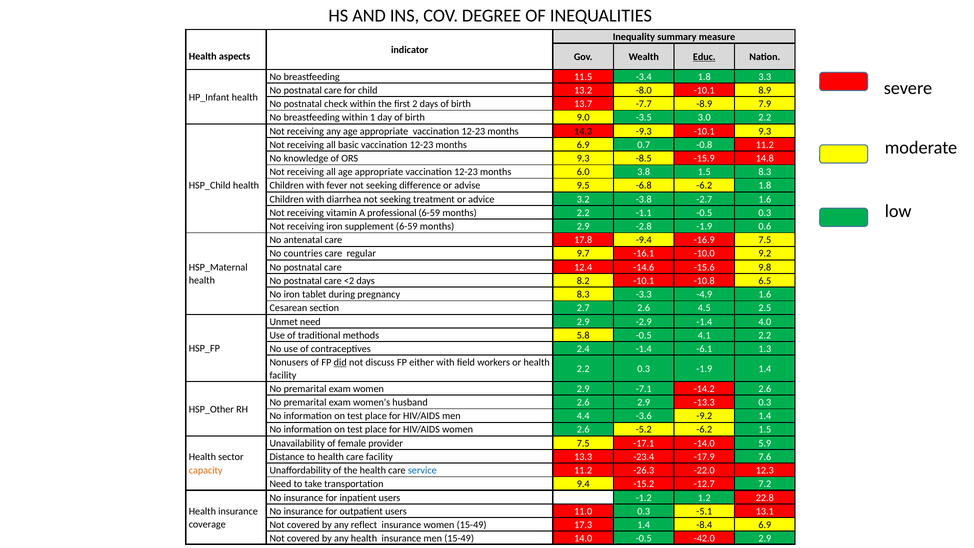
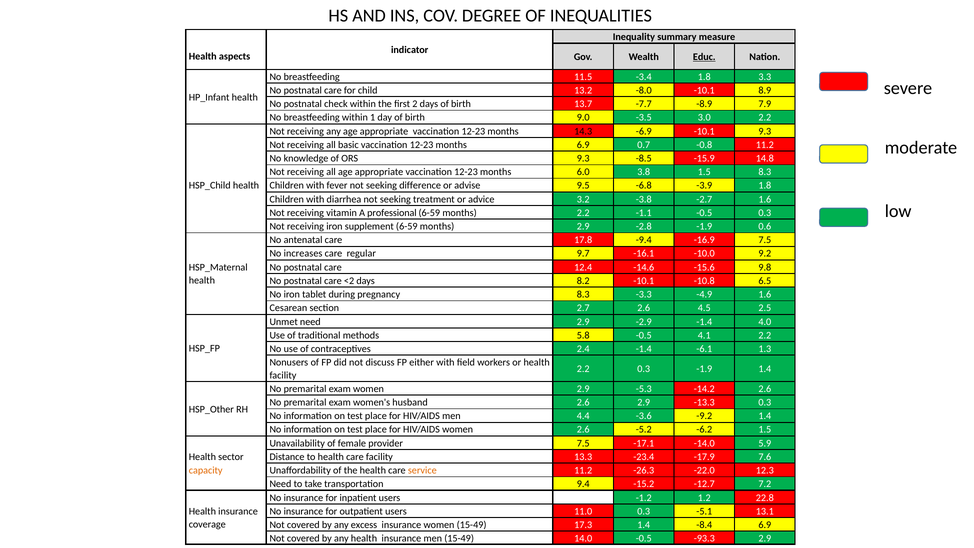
-9.3: -9.3 -> -6.9
-6.8 -6.2: -6.2 -> -3.9
countries: countries -> increases
did underline: present -> none
-7.1: -7.1 -> -5.3
service colour: blue -> orange
reflect: reflect -> excess
-42.0: -42.0 -> -93.3
